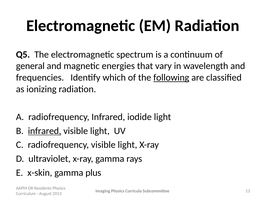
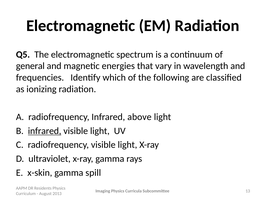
following underline: present -> none
iodide: iodide -> above
plus: plus -> spill
